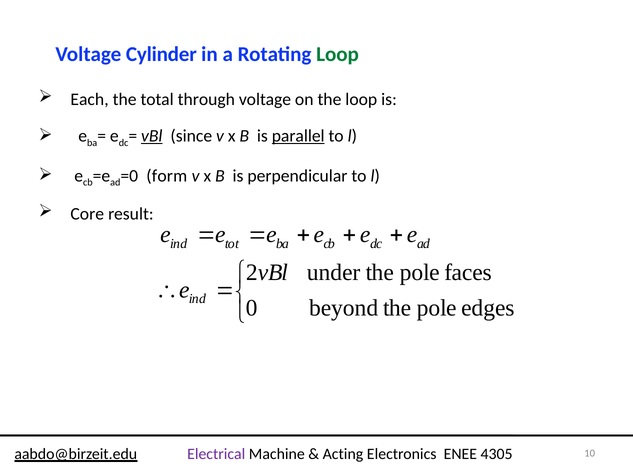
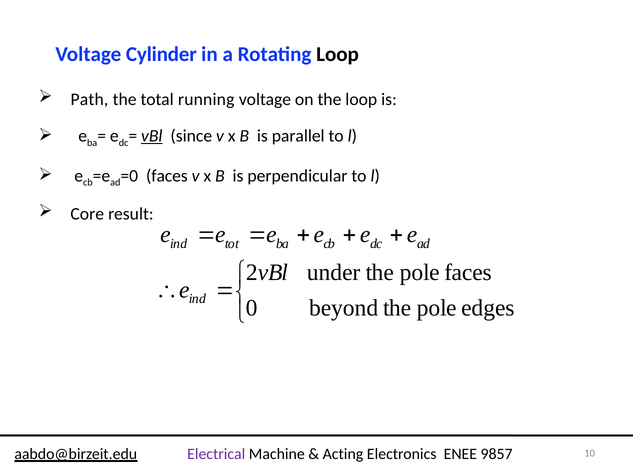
Loop at (338, 54) colour: green -> black
Each: Each -> Path
through: through -> running
parallel underline: present -> none
form at (167, 176): form -> faces
4305: 4305 -> 9857
